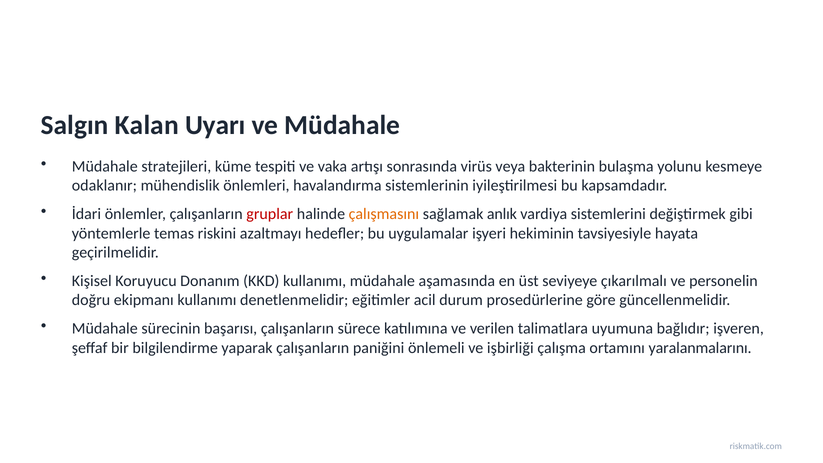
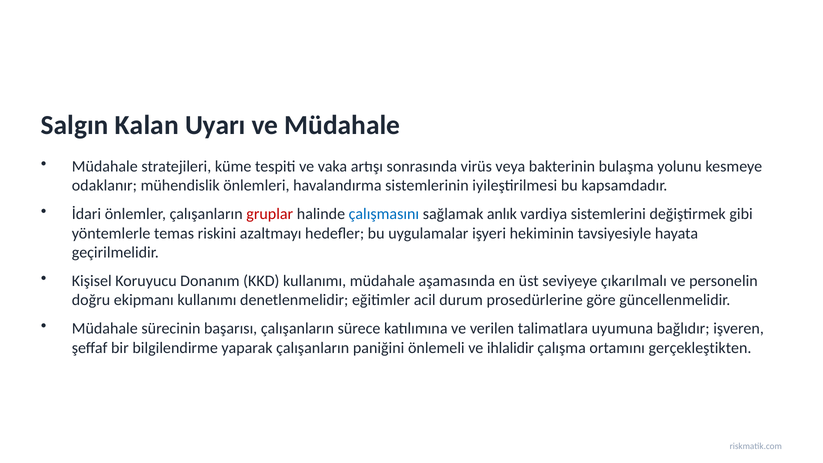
çalışmasını colour: orange -> blue
işbirliği: işbirliği -> ihlalidir
yaralanmalarını: yaralanmalarını -> gerçekleştikten
